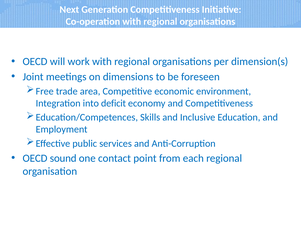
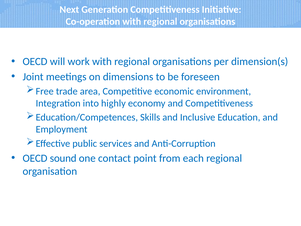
deficit: deficit -> highly
